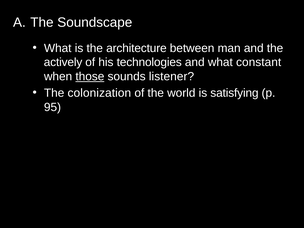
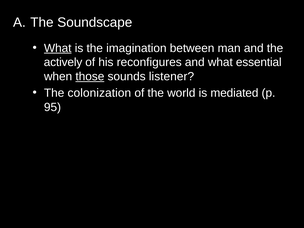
What at (58, 48) underline: none -> present
architecture: architecture -> imagination
technologies: technologies -> reconfigures
constant: constant -> essential
satisfying: satisfying -> mediated
